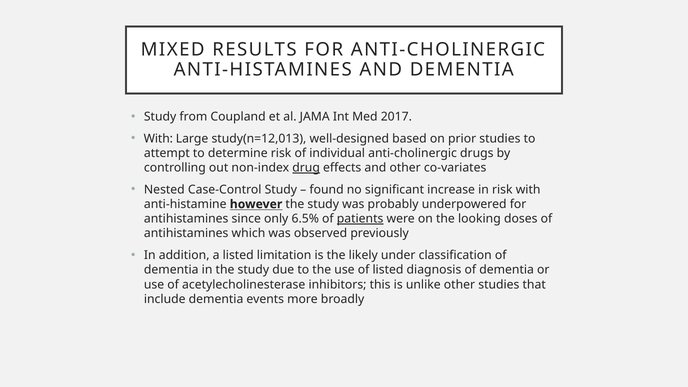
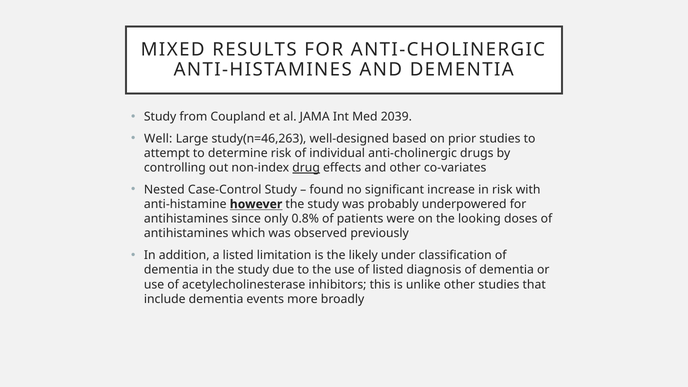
2017: 2017 -> 2039
With at (158, 139): With -> Well
study(n=12,013: study(n=12,013 -> study(n=46,263
6.5%: 6.5% -> 0.8%
patients underline: present -> none
